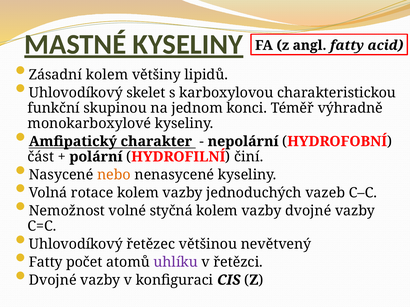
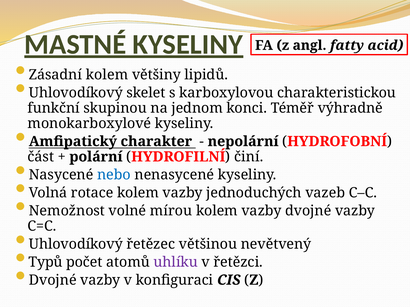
nebo colour: orange -> blue
styčná: styčná -> mírou
Fatty at (46, 262): Fatty -> Typů
